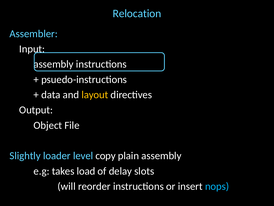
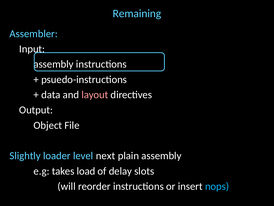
Relocation: Relocation -> Remaining
layout colour: yellow -> pink
copy: copy -> next
